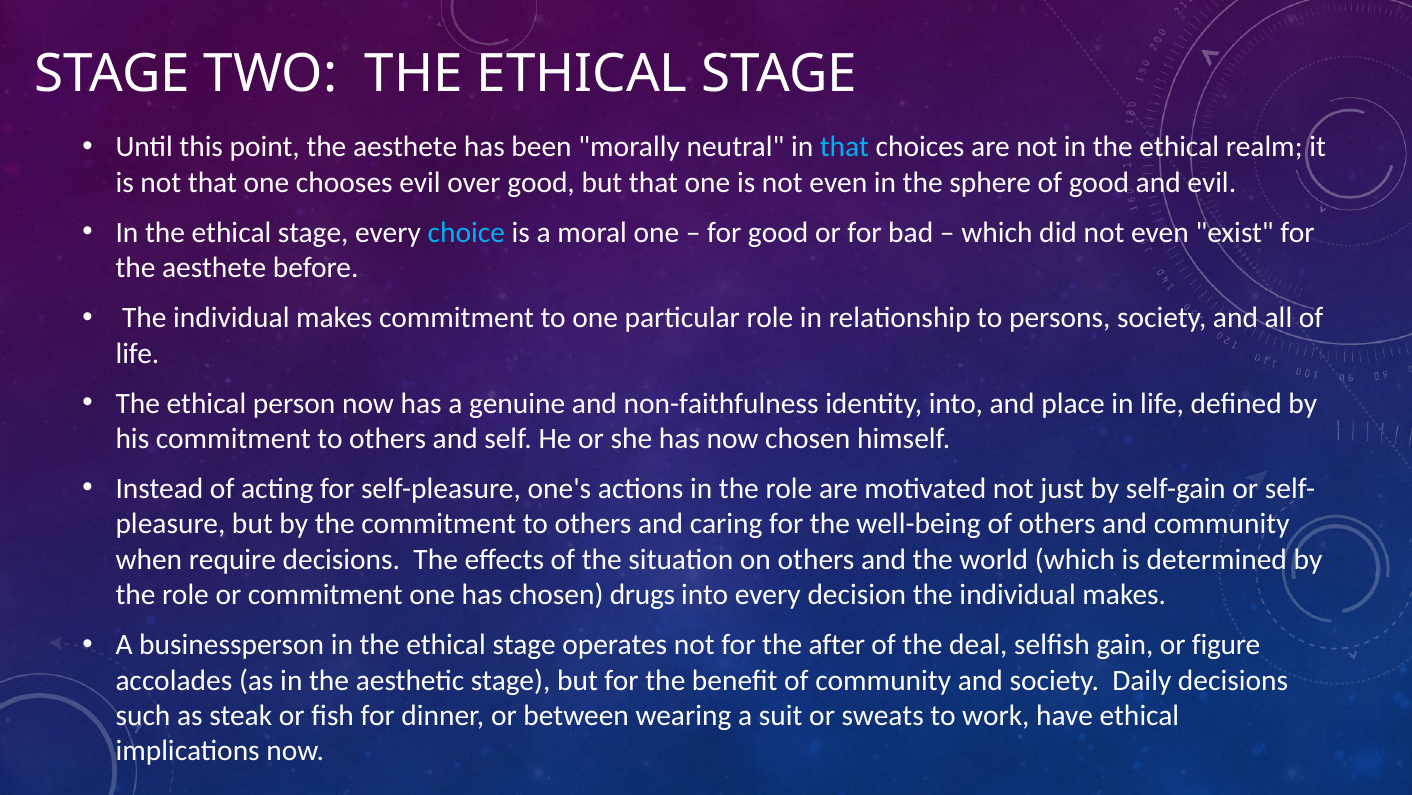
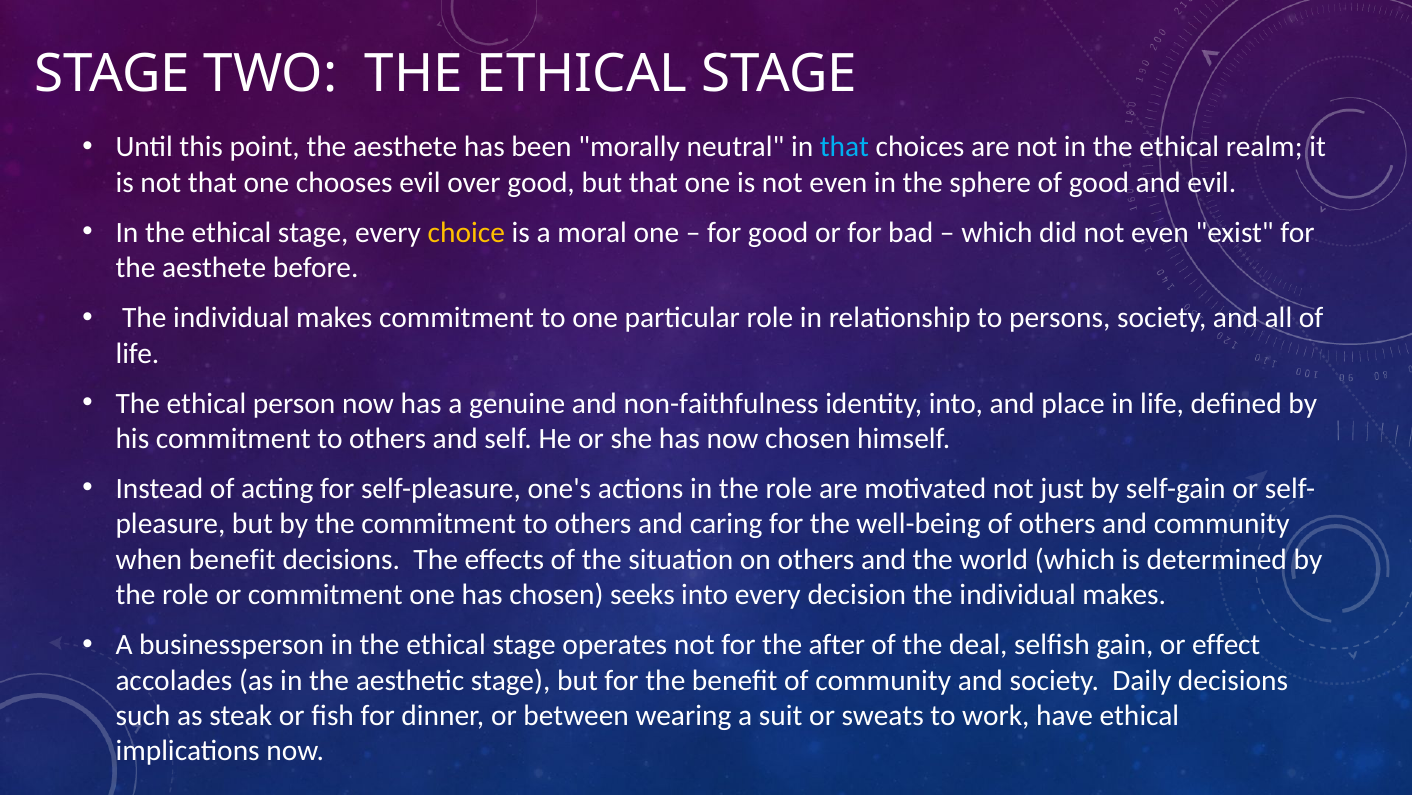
choice colour: light blue -> yellow
when require: require -> benefit
drugs: drugs -> seeks
figure: figure -> effect
